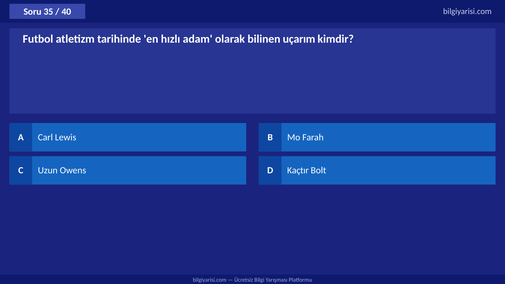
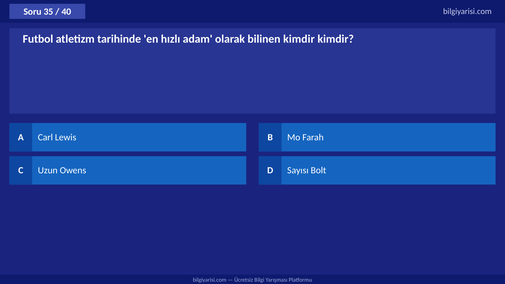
bilinen uçarım: uçarım -> kimdir
Kaçtır: Kaçtır -> Sayısı
